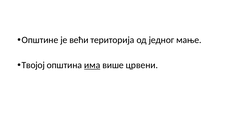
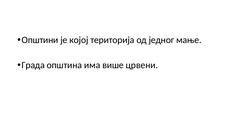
Општине: Општине -> Општини
већи: већи -> којој
Твојој: Твојој -> Града
има underline: present -> none
